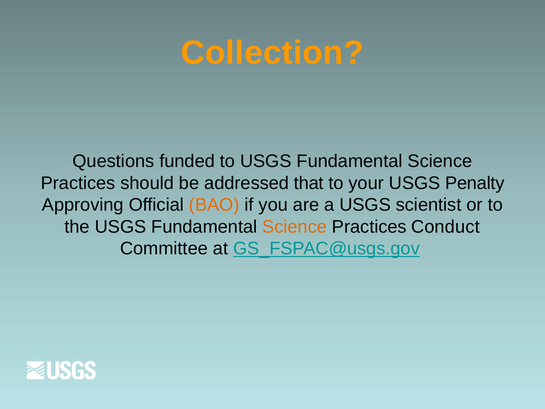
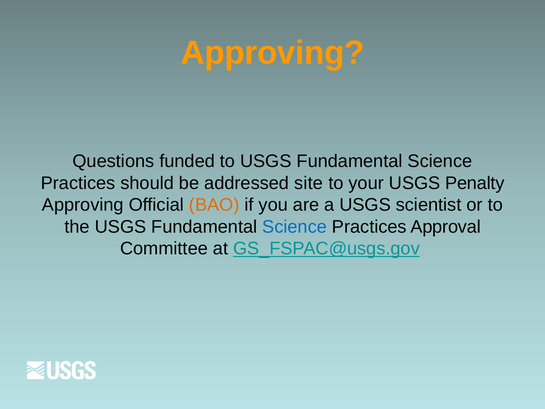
Collection at (272, 53): Collection -> Approving
that: that -> site
Science at (295, 227) colour: orange -> blue
Conduct: Conduct -> Approval
